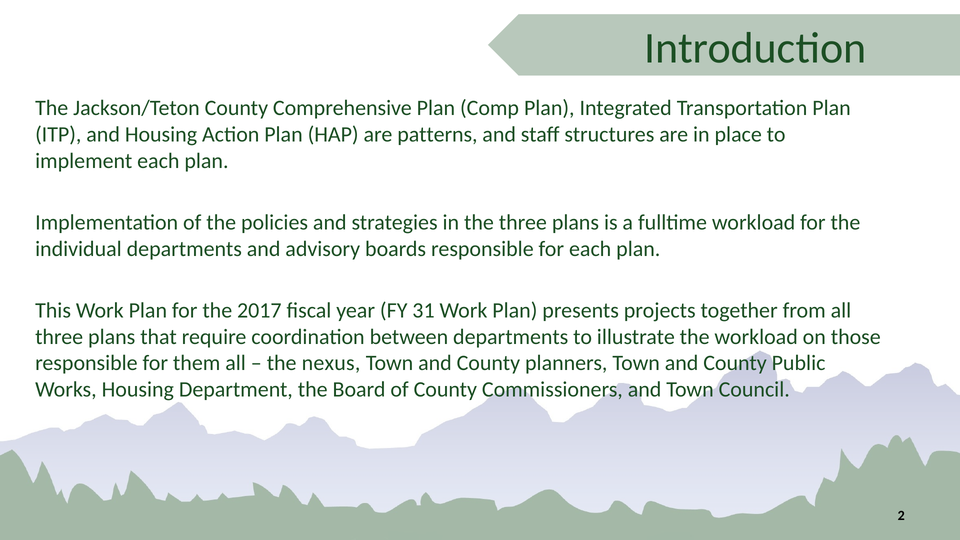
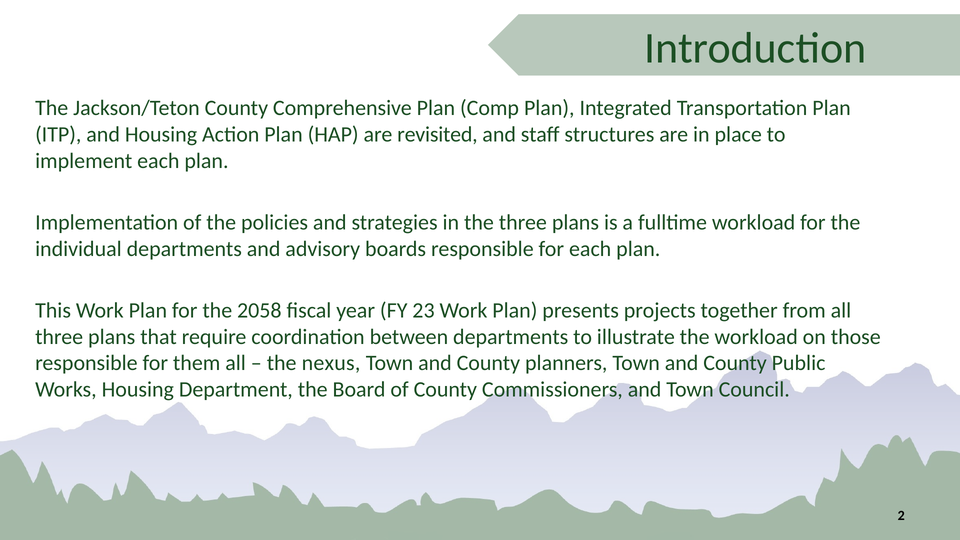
patterns: patterns -> revisited
2017: 2017 -> 2058
31: 31 -> 23
